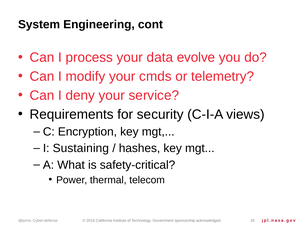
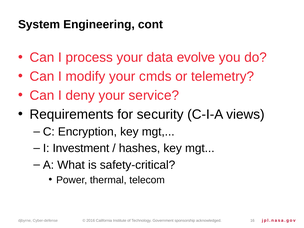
Sustaining: Sustaining -> Investment
